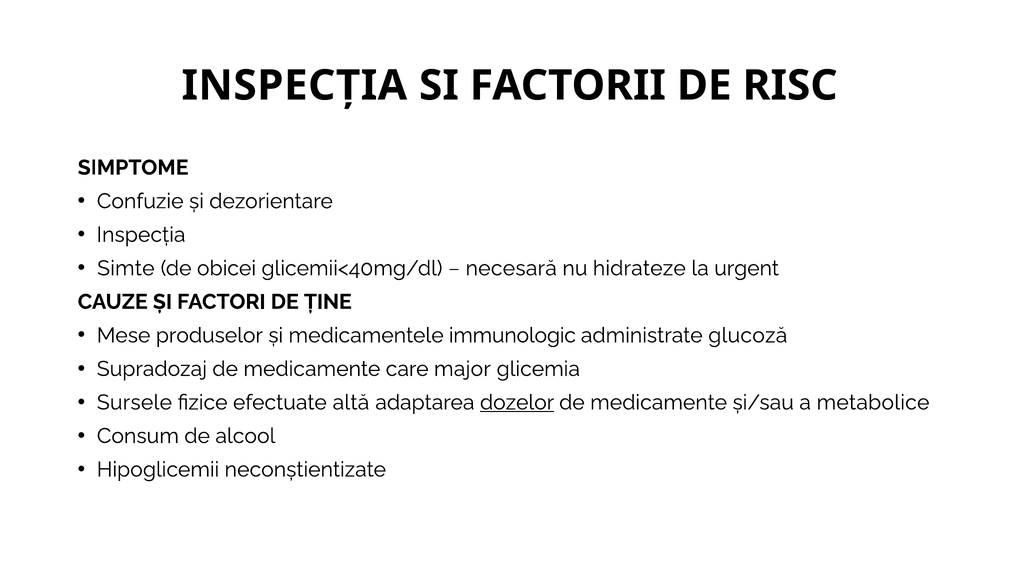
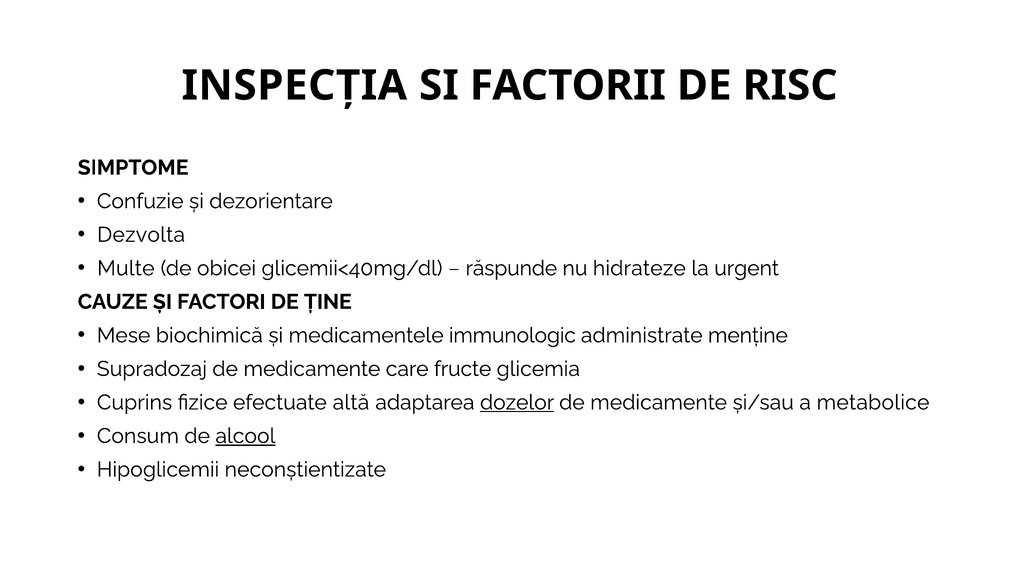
Inspecția at (141, 235): Inspecția -> Dezvolta
Simte: Simte -> Multe
necesară: necesară -> răspunde
produselor: produselor -> biochimică
glucoză: glucoză -> menține
major: major -> fructe
Sursele: Sursele -> Cuprins
alcool underline: none -> present
